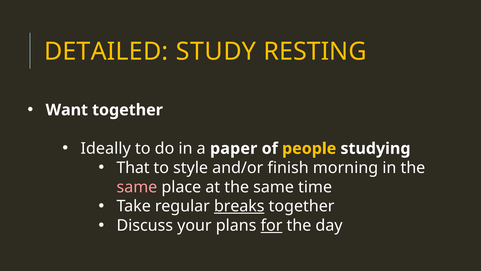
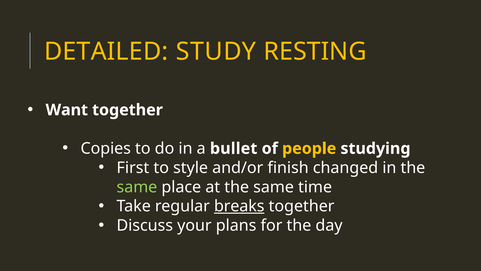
Ideally: Ideally -> Copies
paper: paper -> bullet
That: That -> First
morning: morning -> changed
same at (137, 187) colour: pink -> light green
for underline: present -> none
